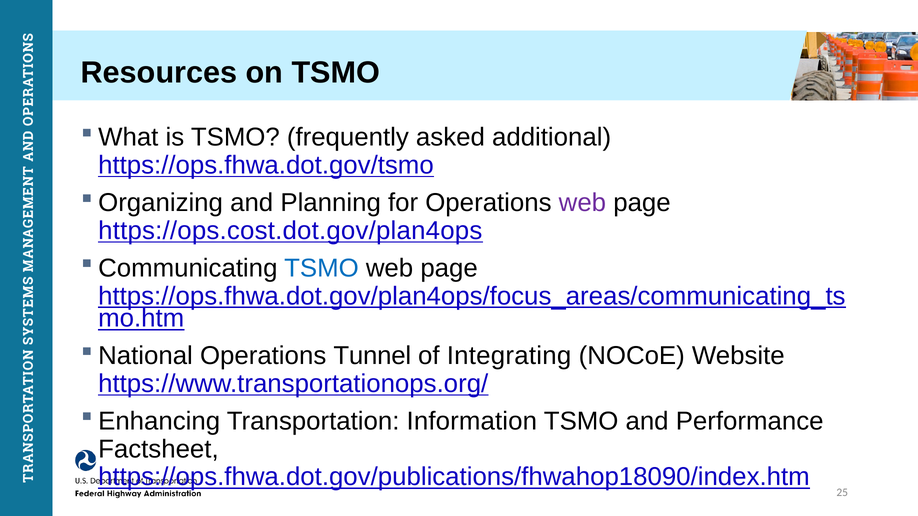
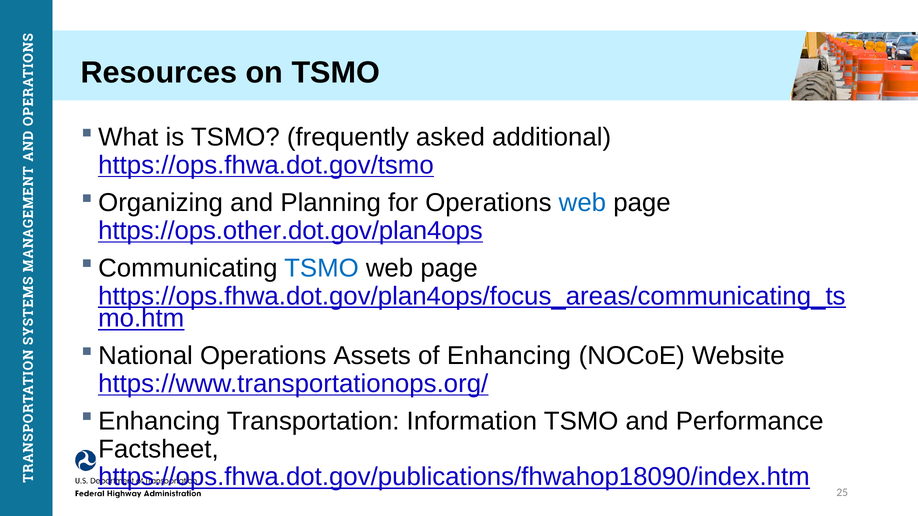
web at (582, 203) colour: purple -> blue
https://ops.cost.dot.gov/plan4ops: https://ops.cost.dot.gov/plan4ops -> https://ops.other.dot.gov/plan4ops
Tunnel: Tunnel -> Assets
Integrating: Integrating -> Enhancing
